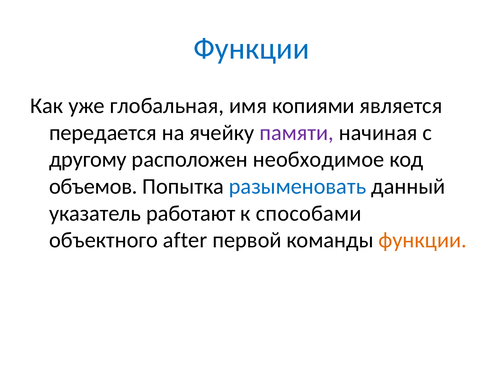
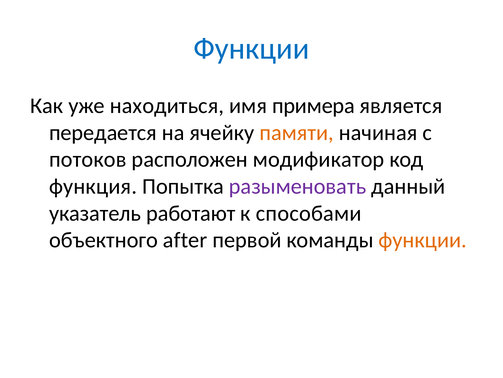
глобальная: глобальная -> находиться
копиями: копиями -> примера
памяти colour: purple -> orange
другому: другому -> потоков
необходимое: необходимое -> модификатор
объемов: объемов -> функция
разыменовать colour: blue -> purple
